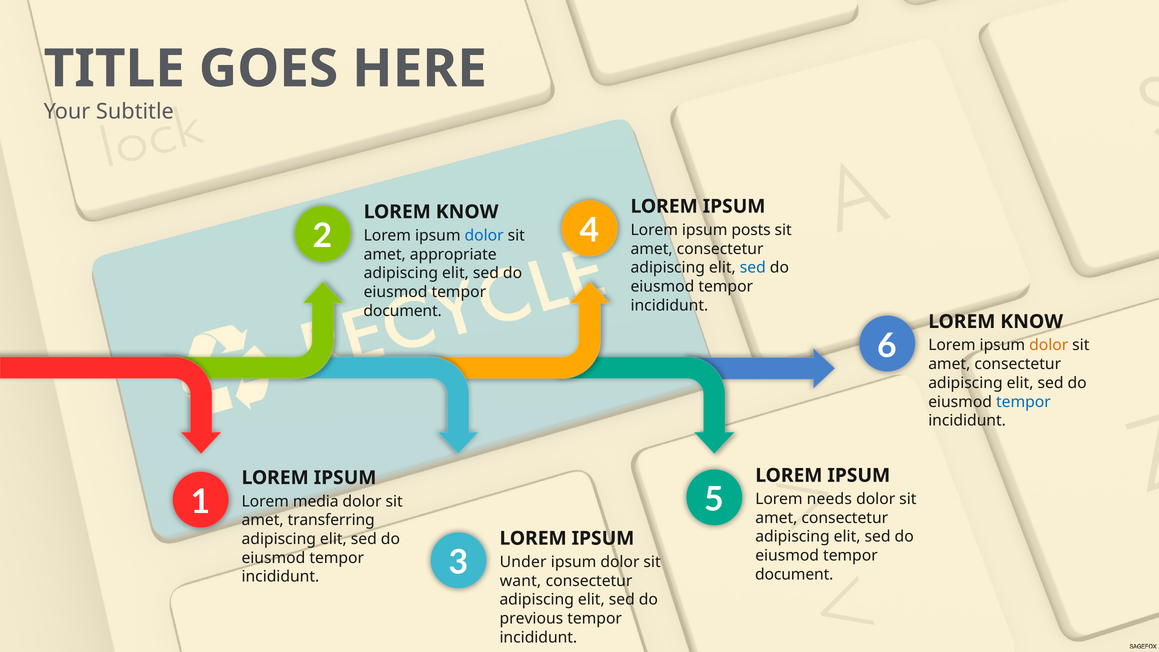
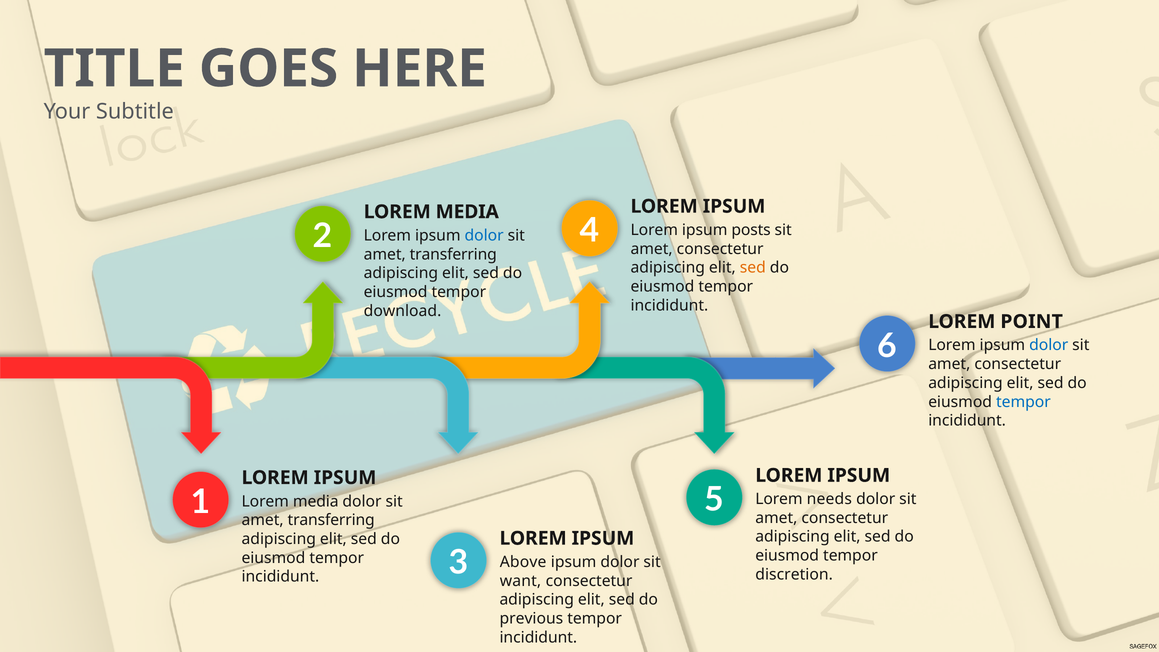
KNOW at (467, 212): KNOW -> MEDIA
appropriate at (453, 254): appropriate -> transferring
sed at (753, 268) colour: blue -> orange
document at (403, 311): document -> download
KNOW at (1032, 322): KNOW -> POINT
dolor at (1049, 345) colour: orange -> blue
Under: Under -> Above
document at (794, 574): document -> discretion
